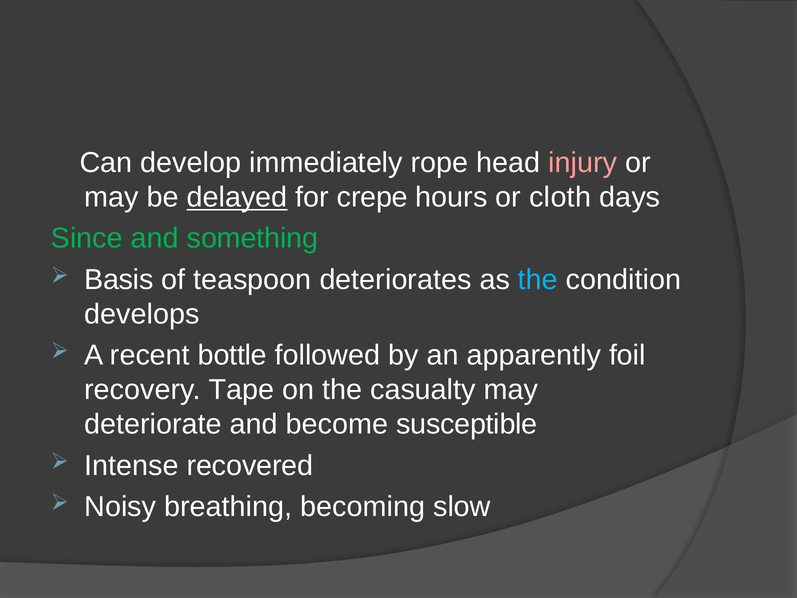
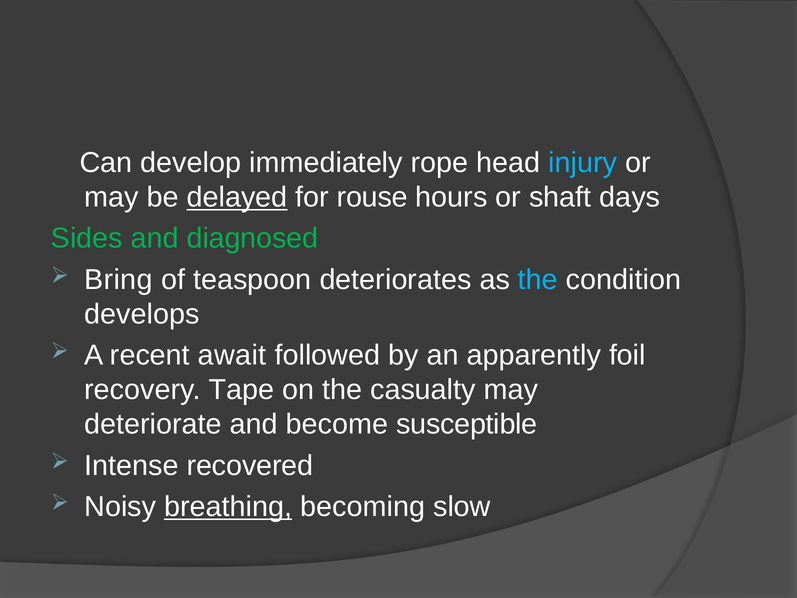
injury colour: pink -> light blue
crepe: crepe -> rouse
cloth: cloth -> shaft
Since: Since -> Sides
something: something -> diagnosed
Basis: Basis -> Bring
bottle: bottle -> await
breathing underline: none -> present
